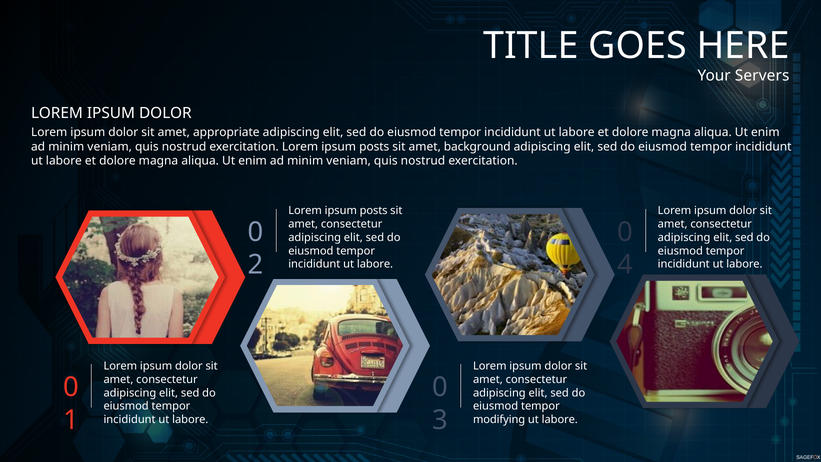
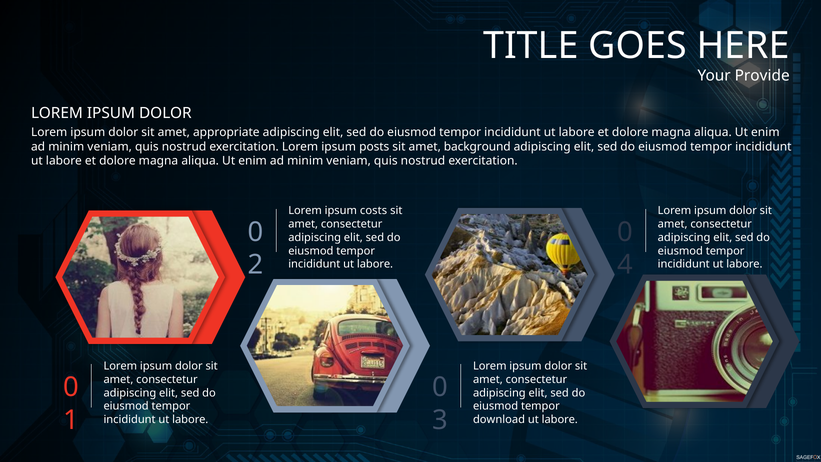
Servers: Servers -> Provide
posts at (374, 211): posts -> costs
modifying: modifying -> download
